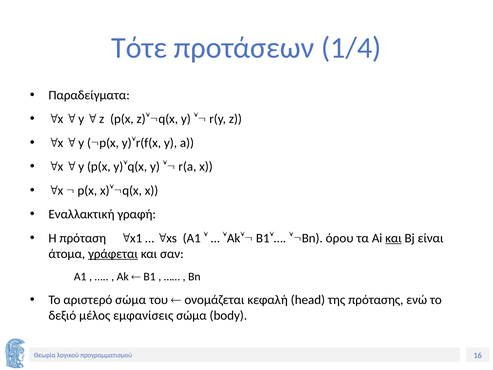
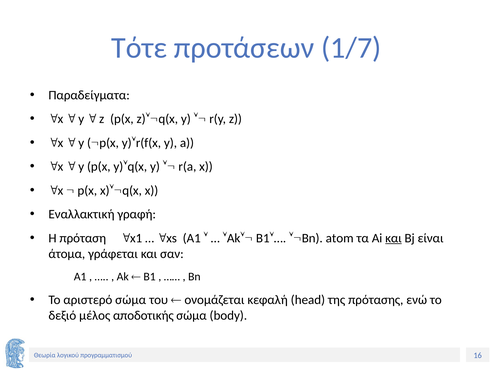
1/4: 1/4 -> 1/7
όρου: όρου -> atom
γράφεται underline: present -> none
εμφανίσεις: εμφανίσεις -> αποδοτικής
